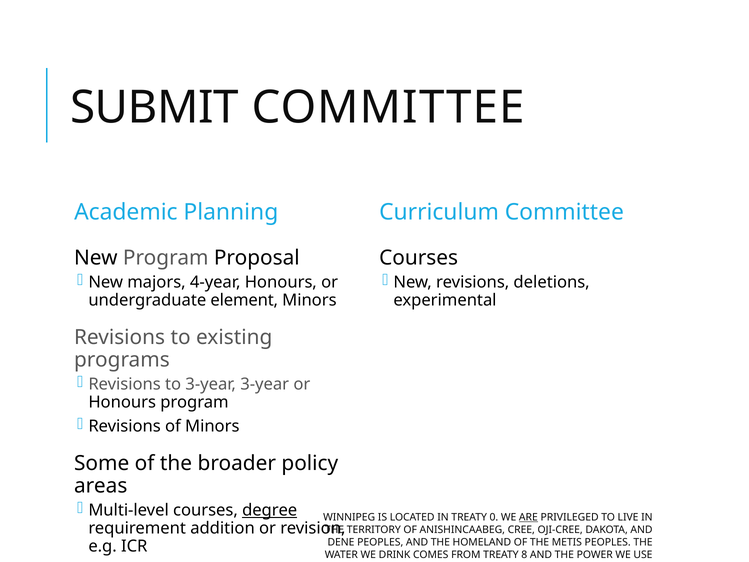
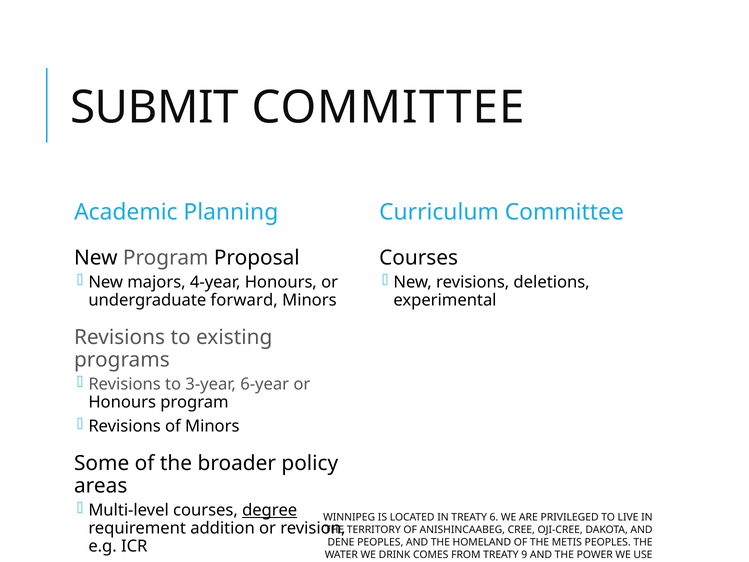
element: element -> forward
3-year 3-year: 3-year -> 6-year
0: 0 -> 6
ARE underline: present -> none
8: 8 -> 9
